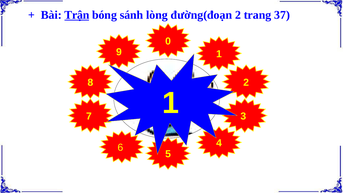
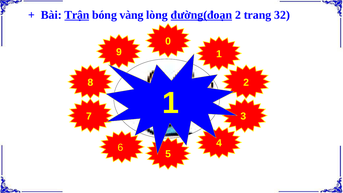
sánh: sánh -> vàng
đường(đoạn underline: none -> present
37: 37 -> 32
